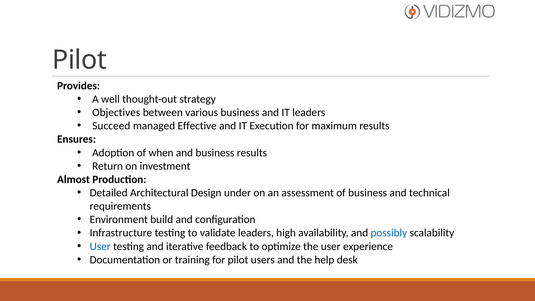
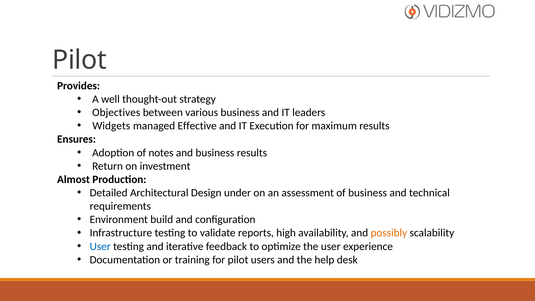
Succeed: Succeed -> Widgets
when: when -> notes
validate leaders: leaders -> reports
possibly colour: blue -> orange
